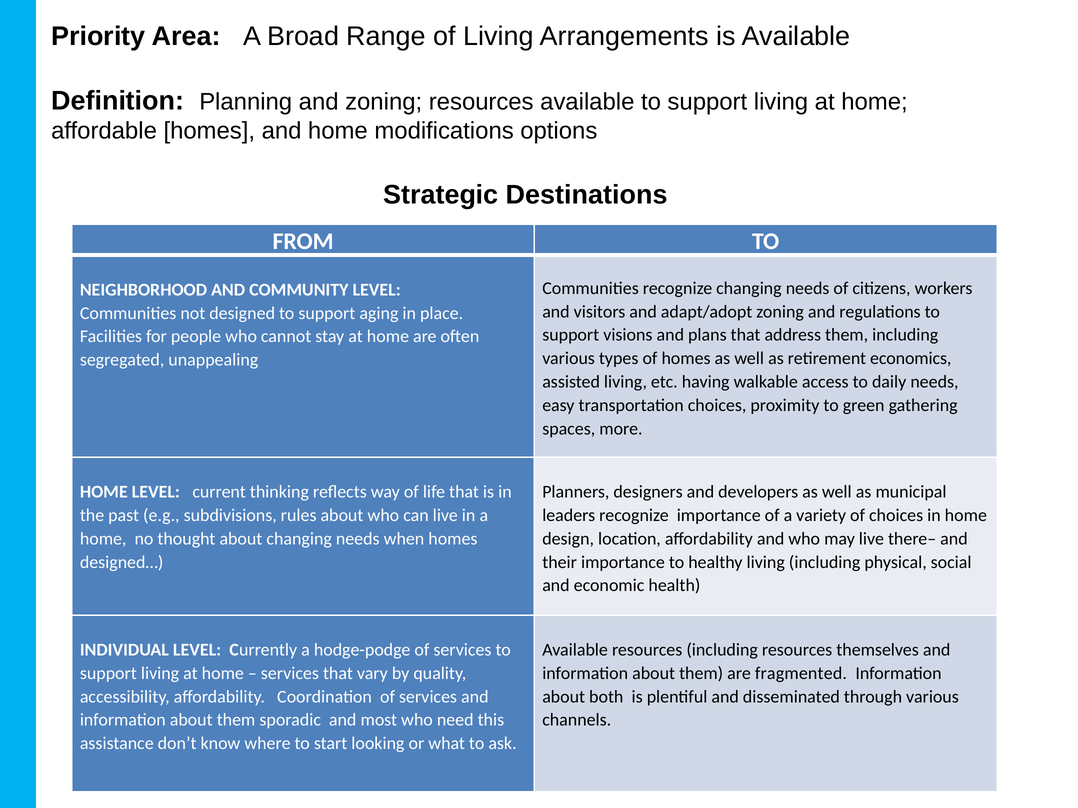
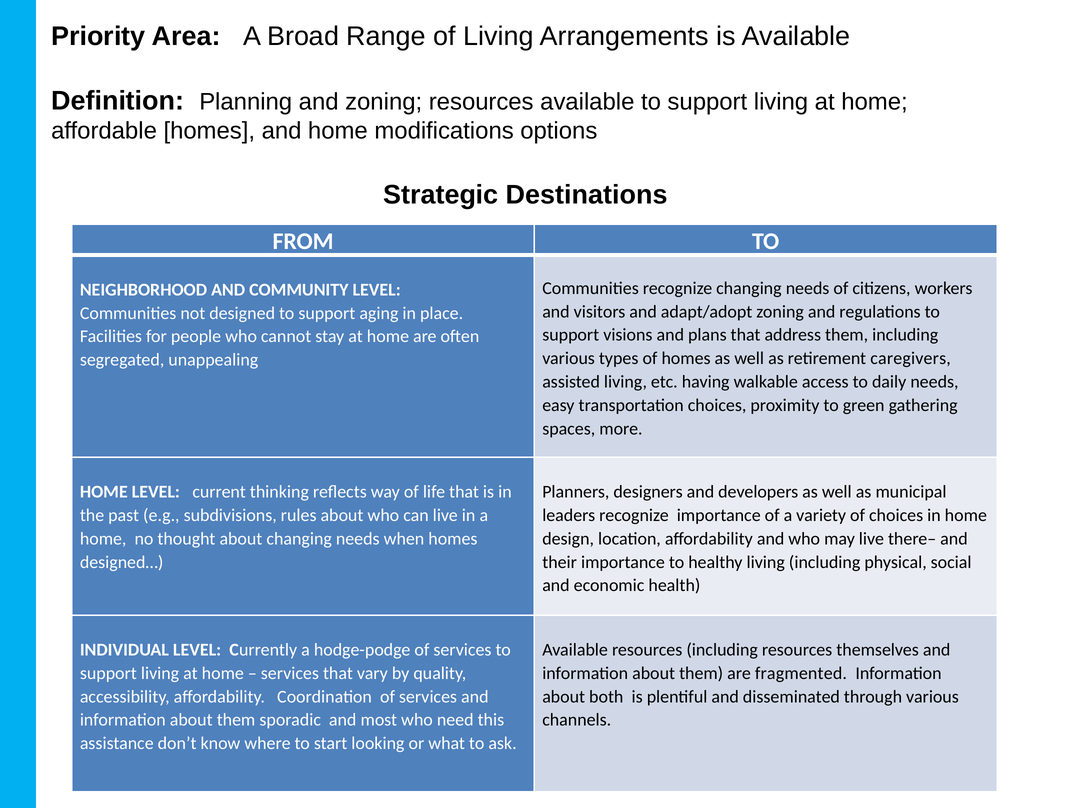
economics: economics -> caregivers
